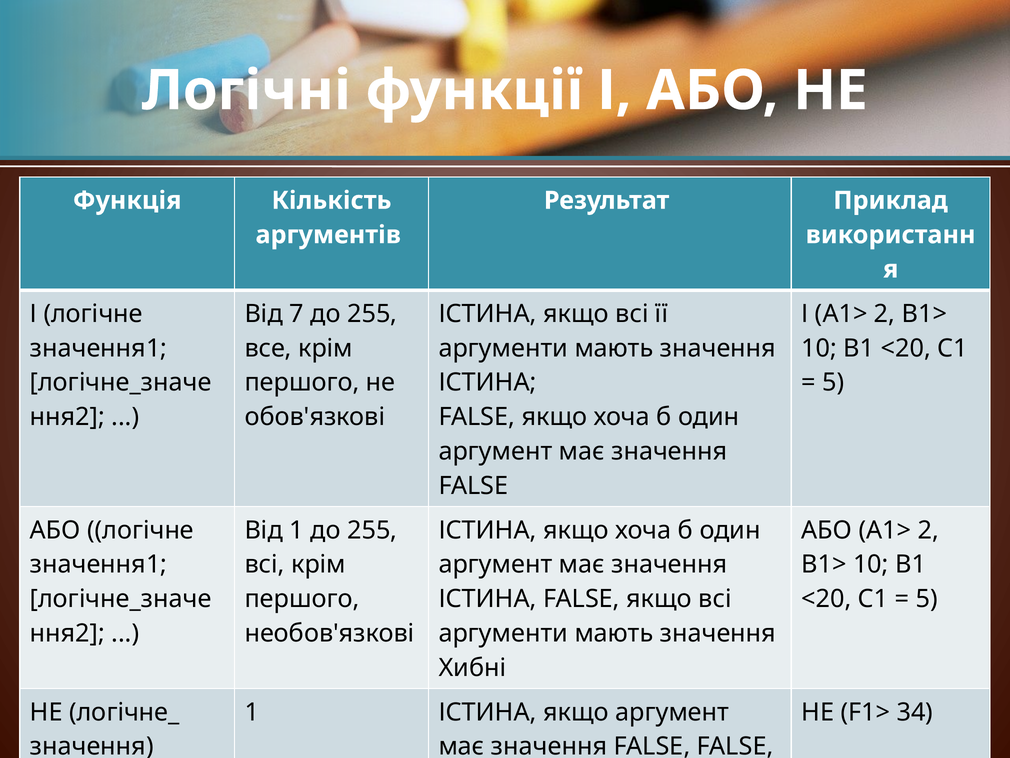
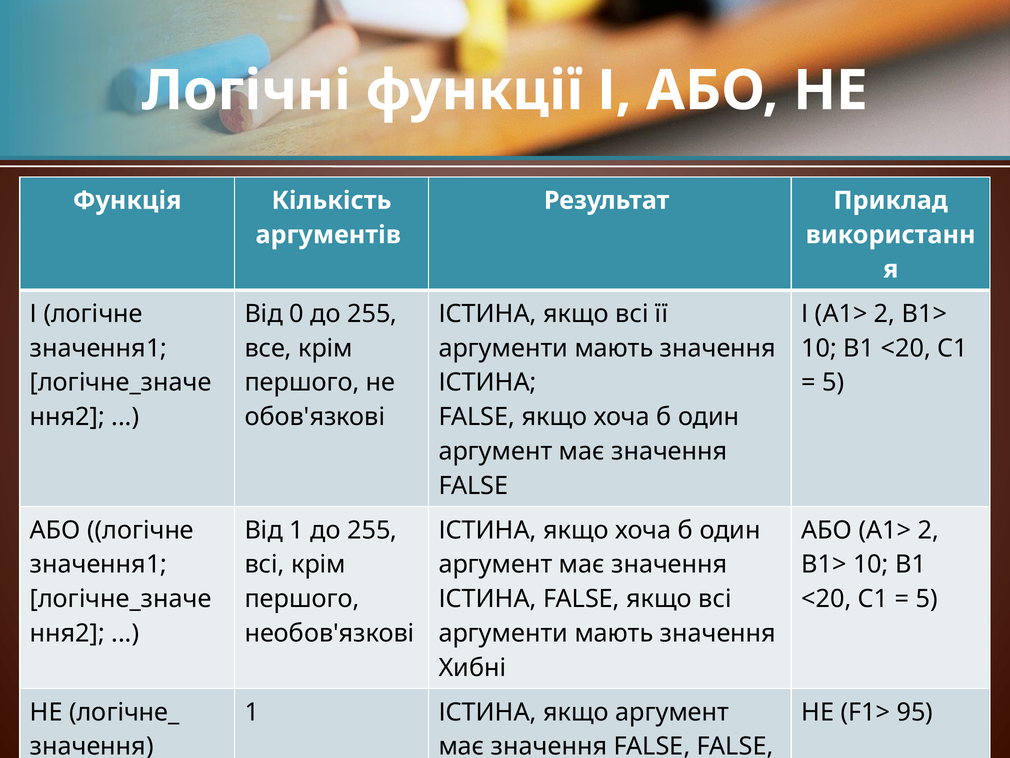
7: 7 -> 0
34: 34 -> 95
